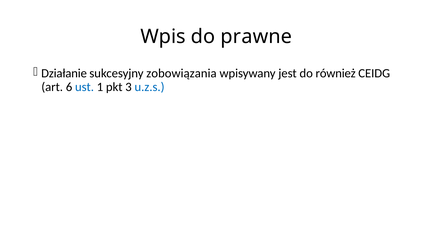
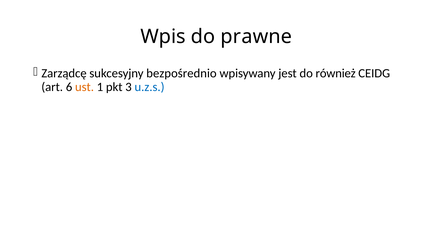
Działanie: Działanie -> Zarządcę
zobowiązania: zobowiązania -> bezpośrednio
ust colour: blue -> orange
